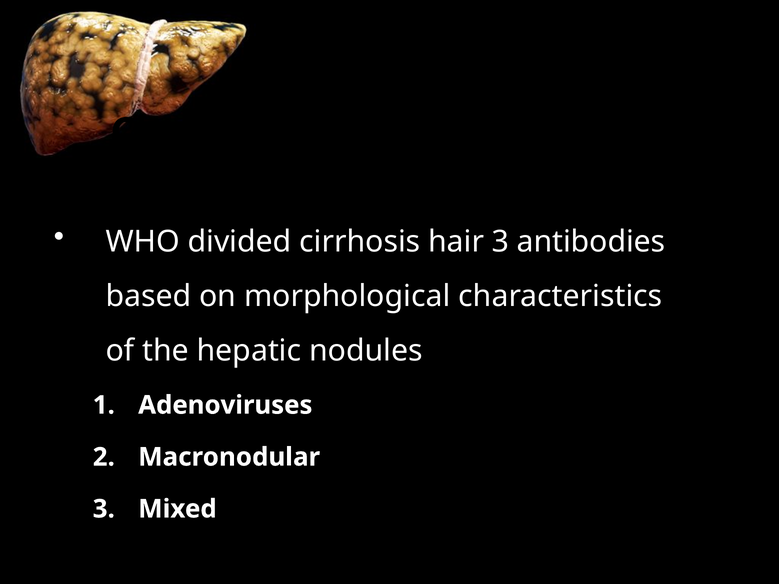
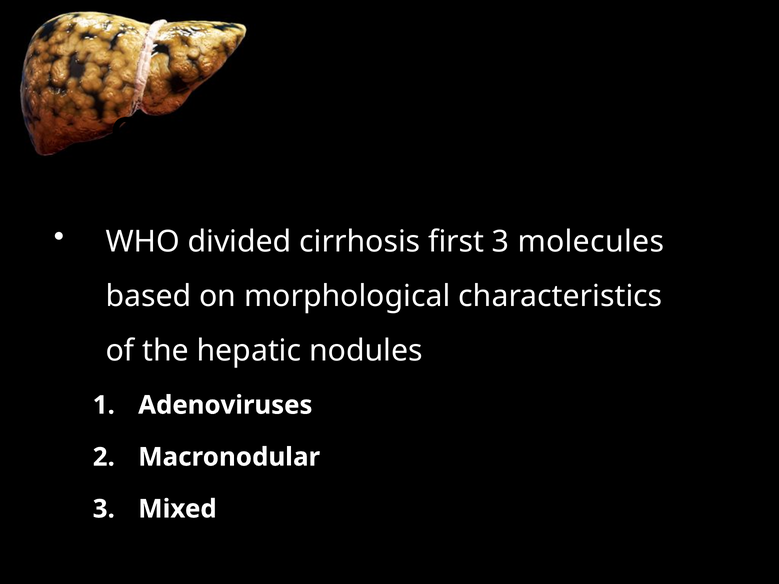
hair: hair -> first
antibodies: antibodies -> molecules
